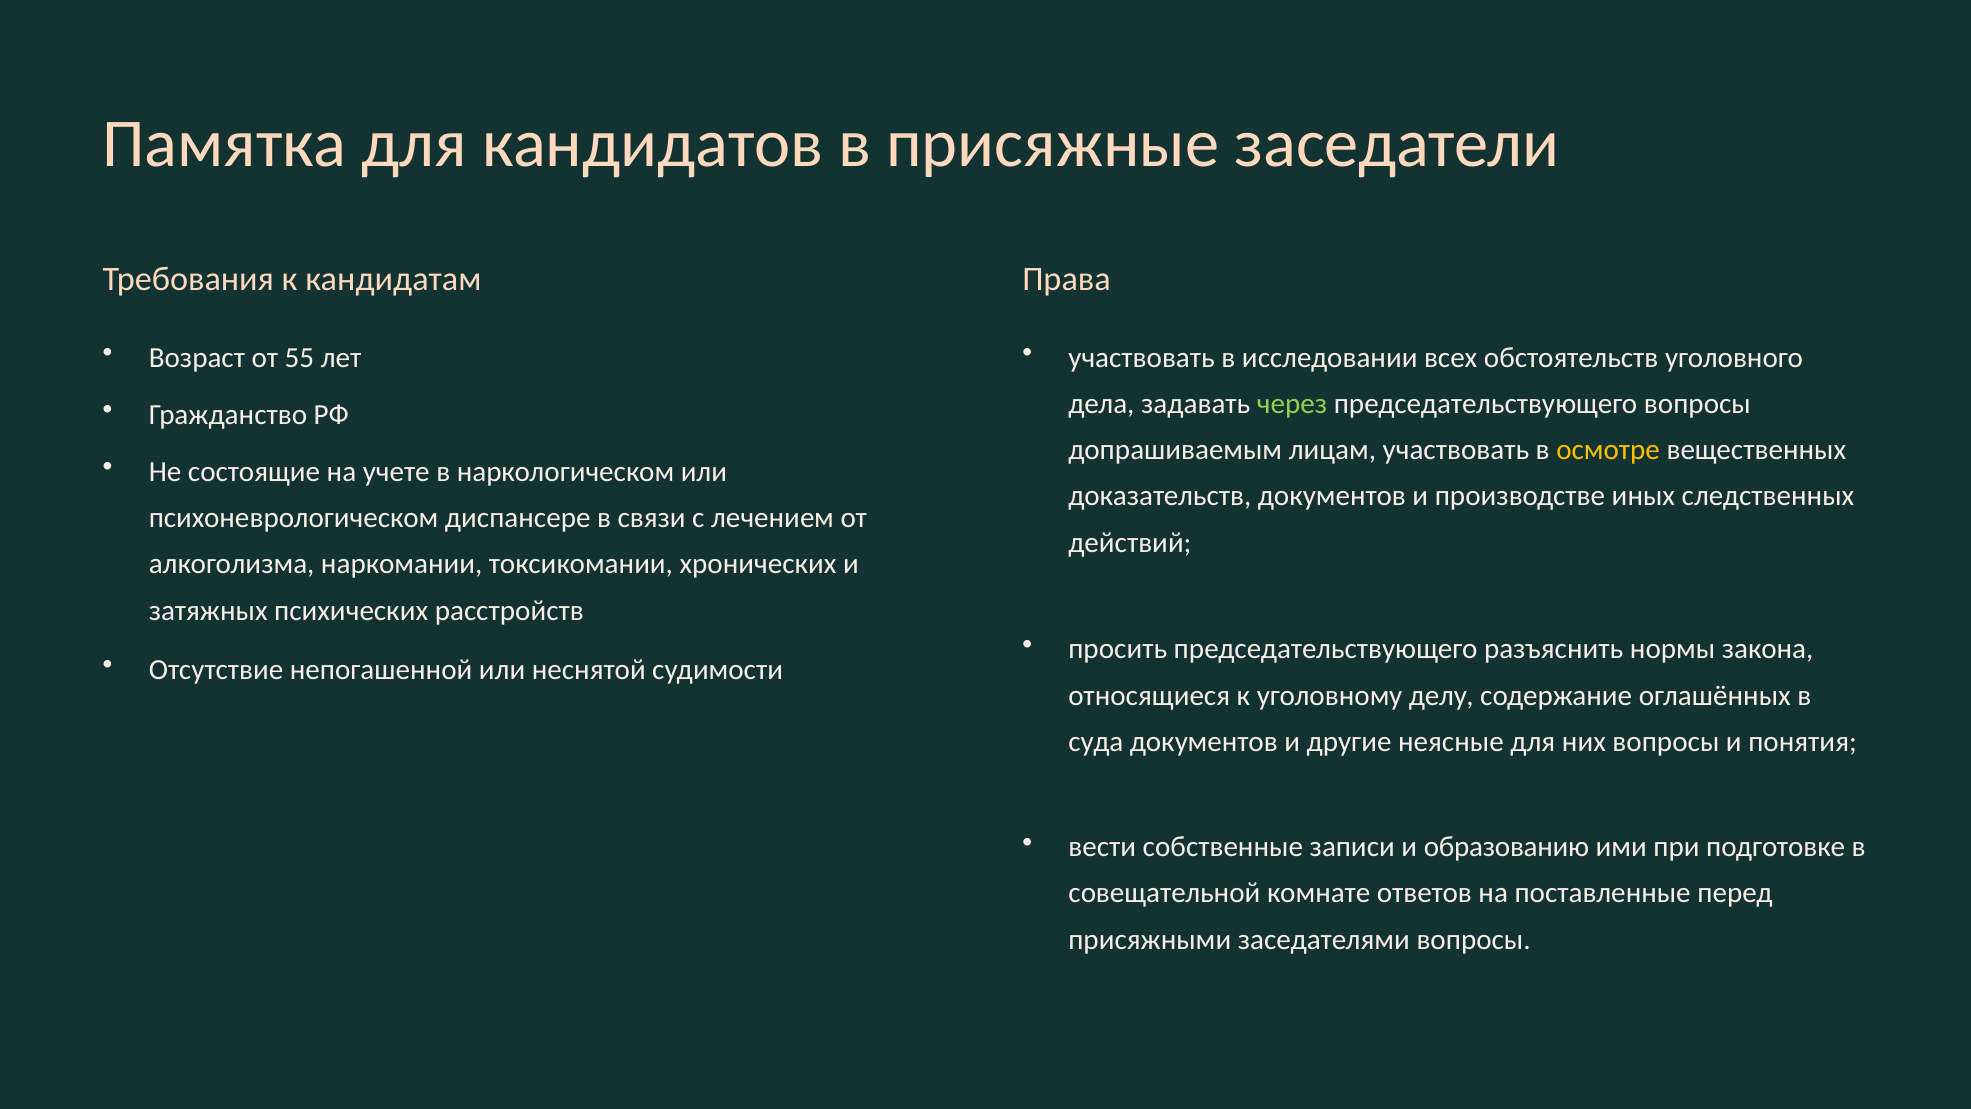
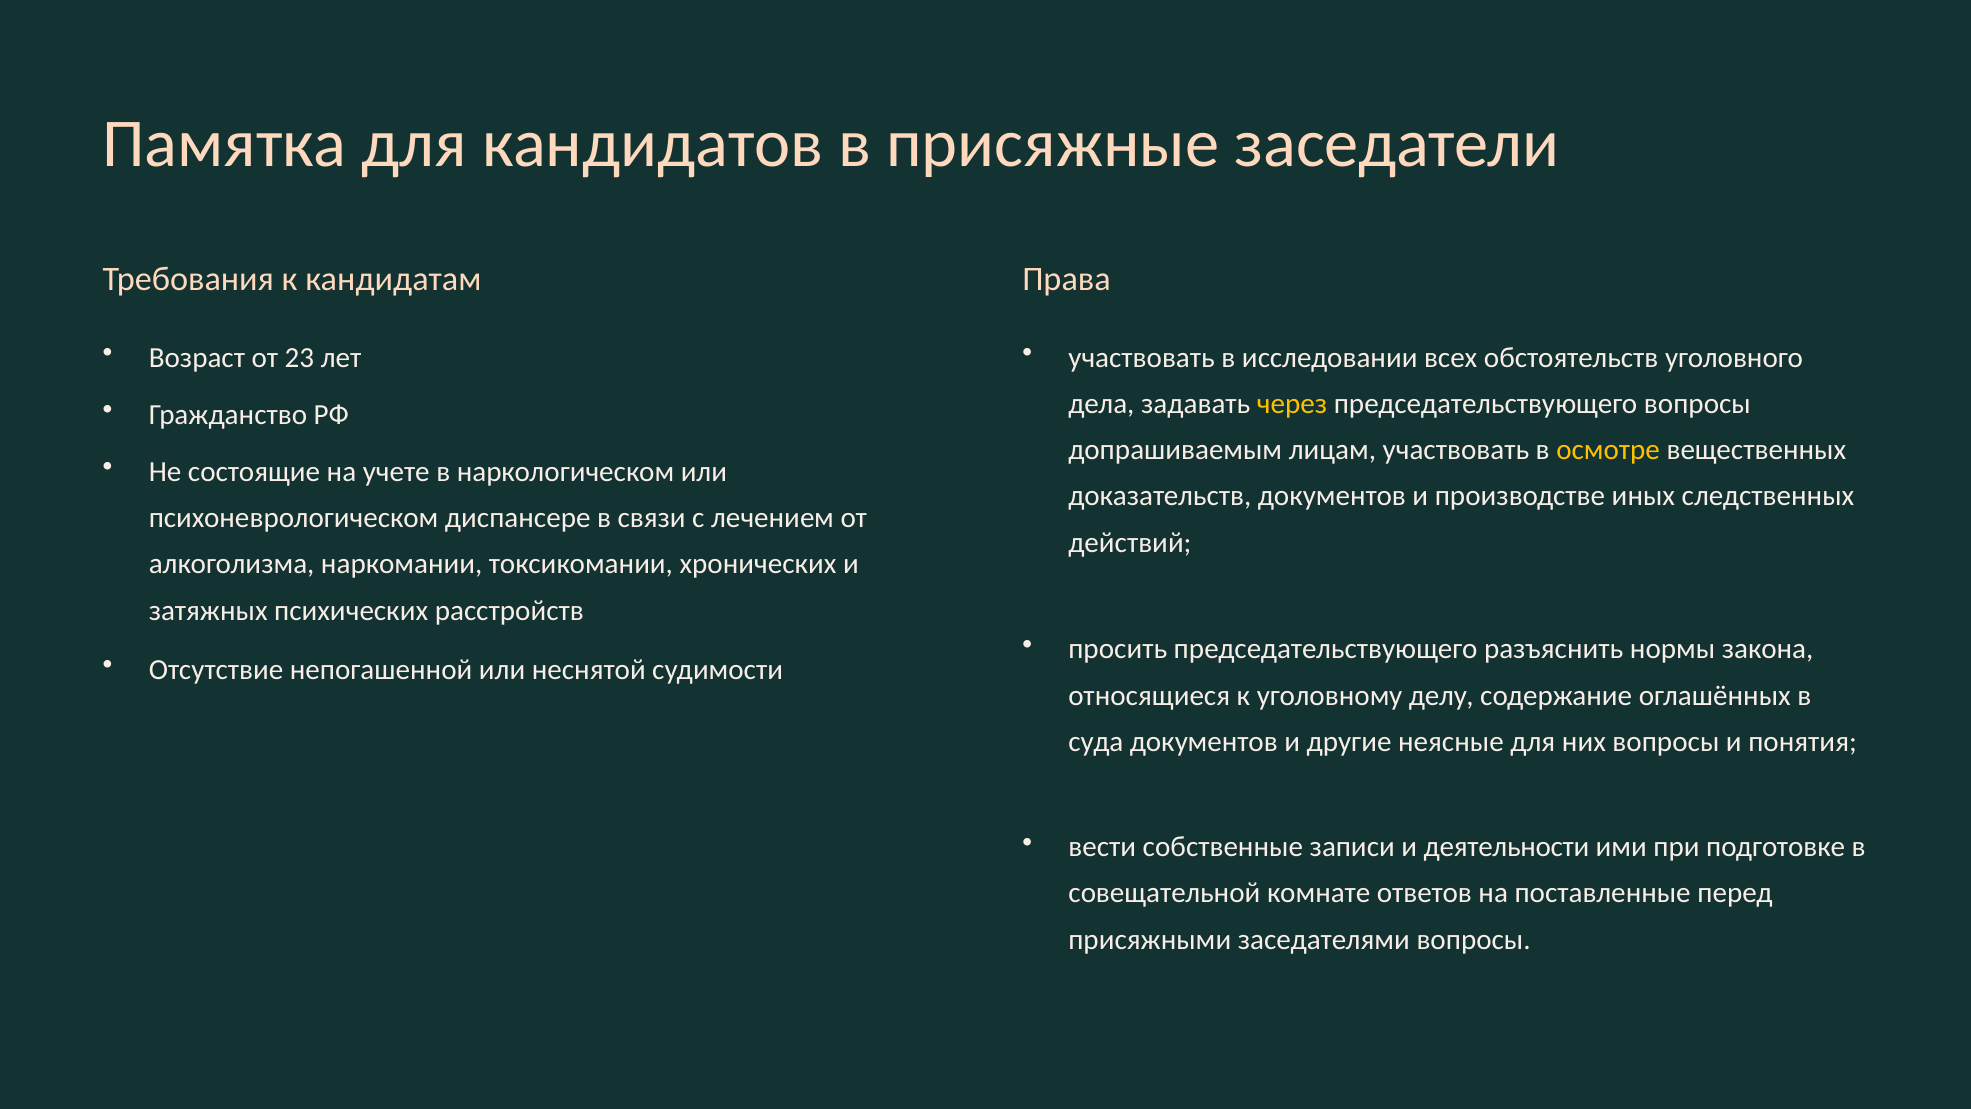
55: 55 -> 23
через colour: light green -> yellow
образованию: образованию -> деятельности
